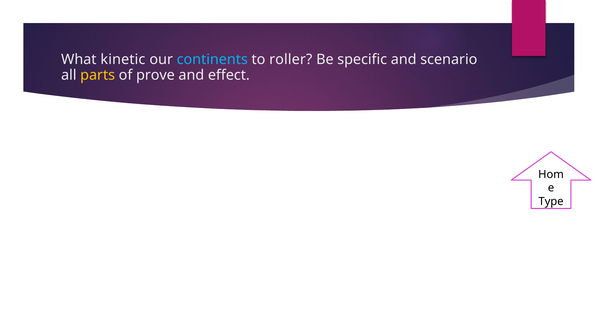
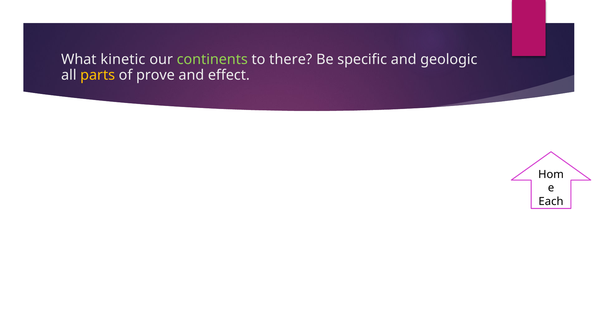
continents colour: light blue -> light green
roller: roller -> there
scenario: scenario -> geologic
Type: Type -> Each
